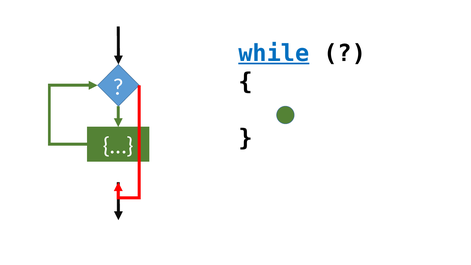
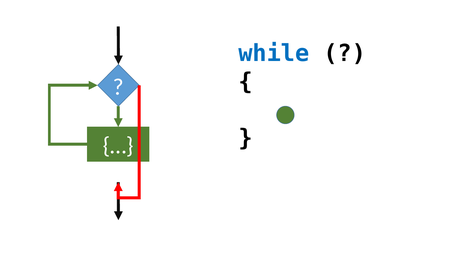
while underline: present -> none
